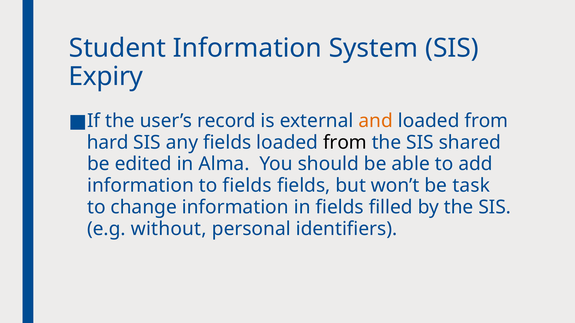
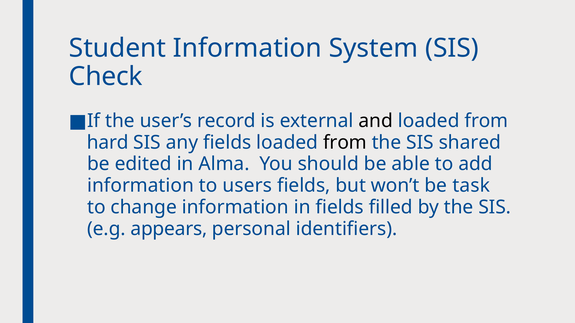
Expiry: Expiry -> Check
and colour: orange -> black
to fields: fields -> users
without: without -> appears
